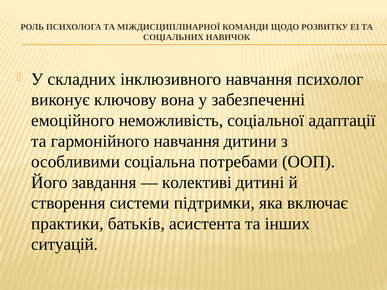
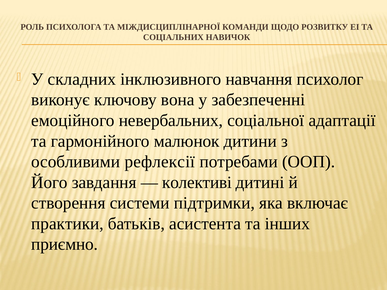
неможливість: неможливість -> невербальних
гармонійного навчання: навчання -> малюнок
соціальна: соціальна -> рефлексії
ситуацій: ситуацій -> приємно
